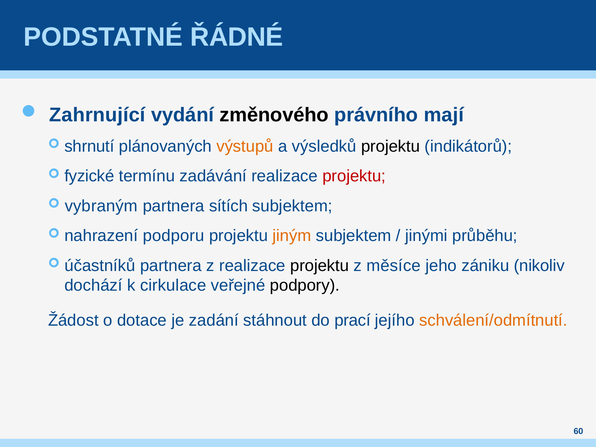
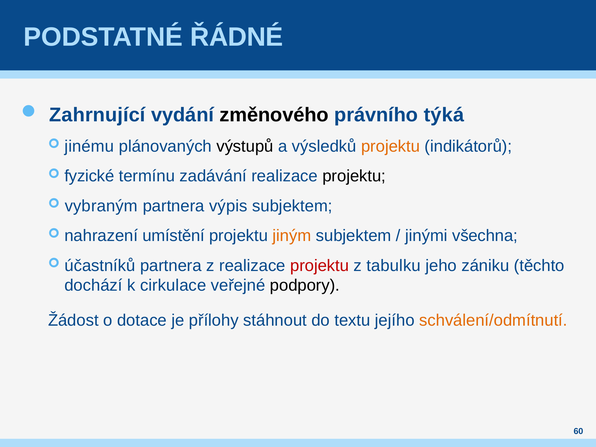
mají: mají -> týká
shrnutí: shrnutí -> jinému
výstupů colour: orange -> black
projektu at (391, 146) colour: black -> orange
projektu at (354, 176) colour: red -> black
sítích: sítích -> výpis
podporu: podporu -> umístění
průběhu: průběhu -> všechna
projektu at (320, 266) colour: black -> red
měsíce: měsíce -> tabulku
nikoliv: nikoliv -> těchto
zadání: zadání -> přílohy
prací: prací -> textu
